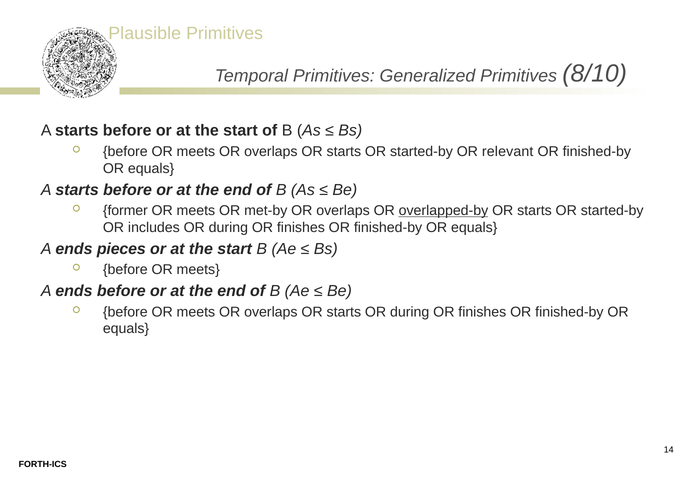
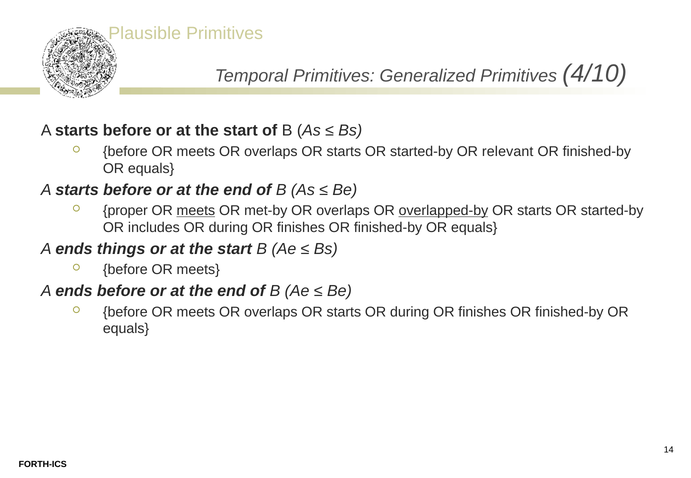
8/10: 8/10 -> 4/10
former: former -> proper
meets at (196, 211) underline: none -> present
pieces: pieces -> things
